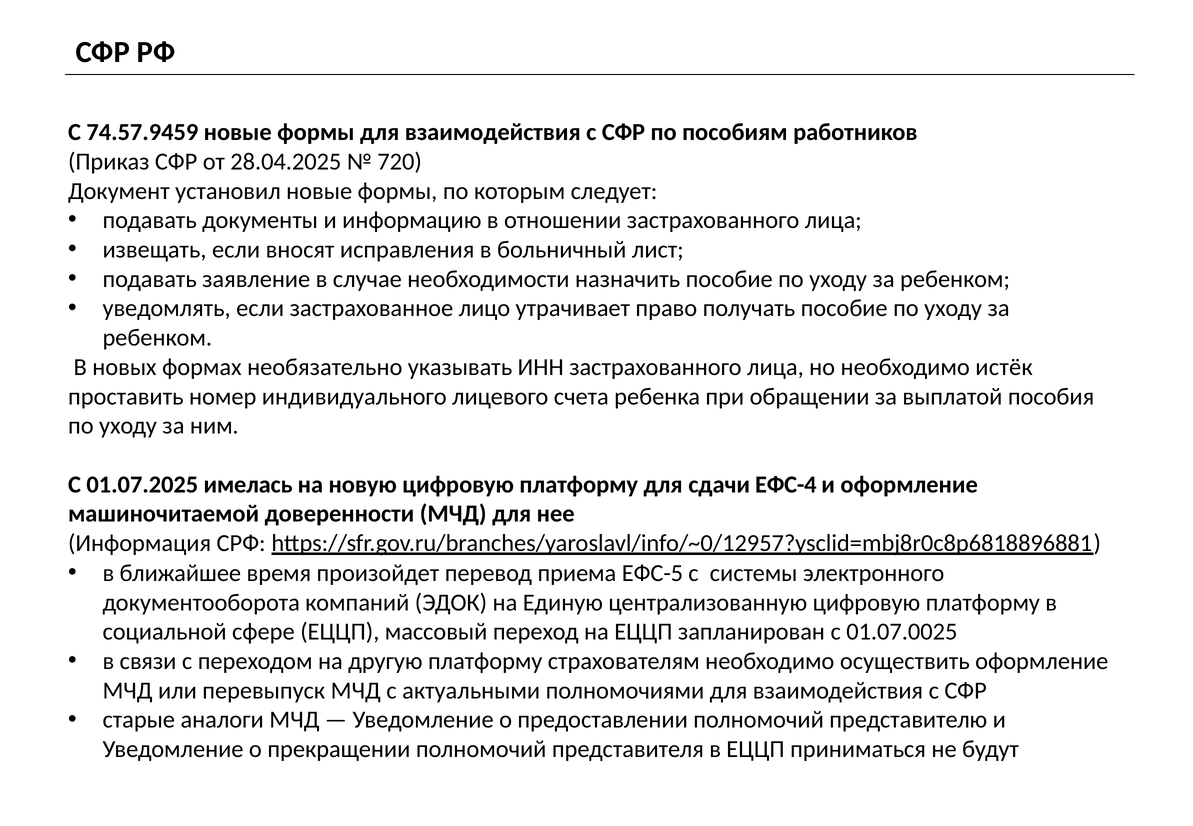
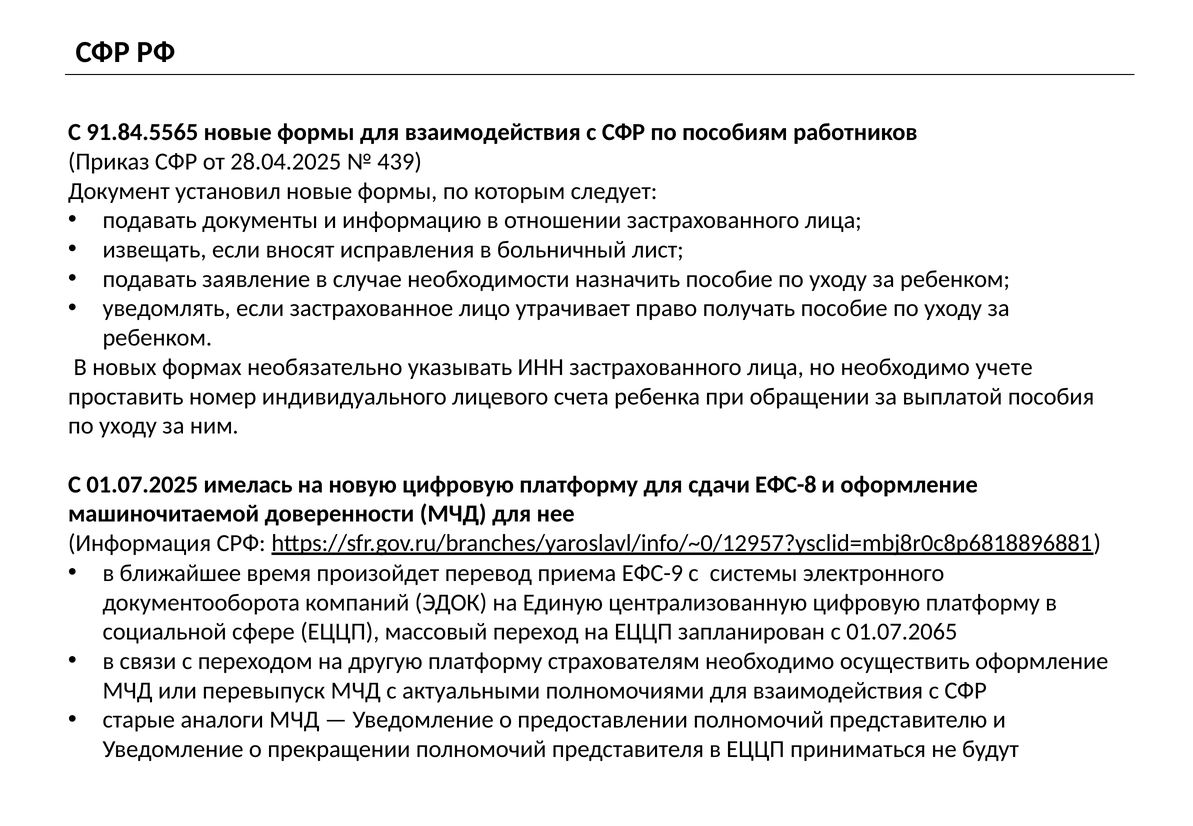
74.57.9459: 74.57.9459 -> 91.84.5565
720: 720 -> 439
истёк: истёк -> учете
ЕФС-4: ЕФС-4 -> ЕФС-8
ЕФС-5: ЕФС-5 -> ЕФС-9
01.07.0025: 01.07.0025 -> 01.07.2065
